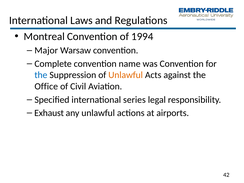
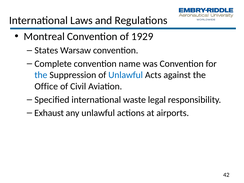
1994: 1994 -> 1929
Major: Major -> States
Unlawful at (126, 75) colour: orange -> blue
series: series -> waste
